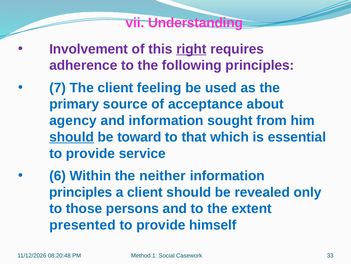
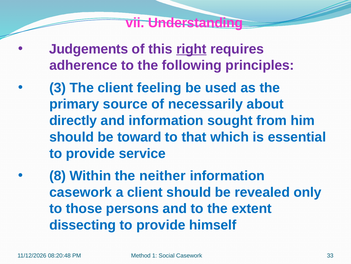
Involvement: Involvement -> Judgements
7: 7 -> 3
acceptance: acceptance -> necessarily
agency: agency -> directly
should at (72, 137) underline: present -> none
6: 6 -> 8
principles at (81, 192): principles -> casework
presented: presented -> dissecting
